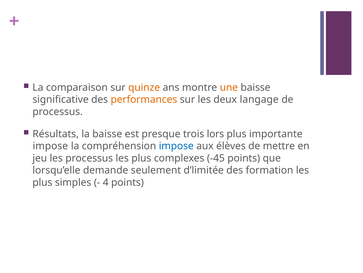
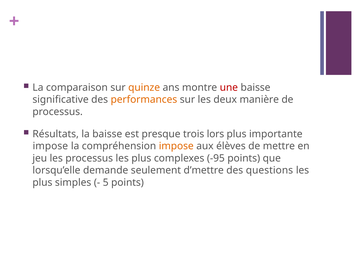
une colour: orange -> red
langage: langage -> manière
impose at (176, 146) colour: blue -> orange
-45: -45 -> -95
d’limitée: d’limitée -> d’mettre
formation: formation -> questions
4: 4 -> 5
